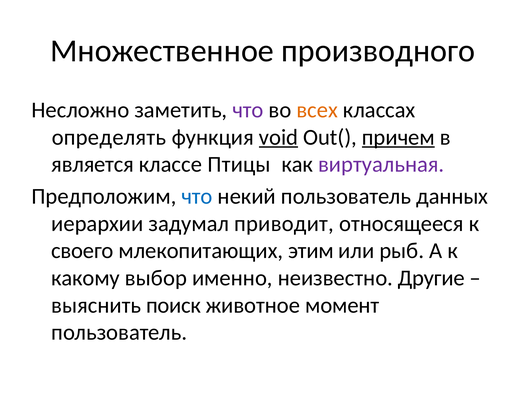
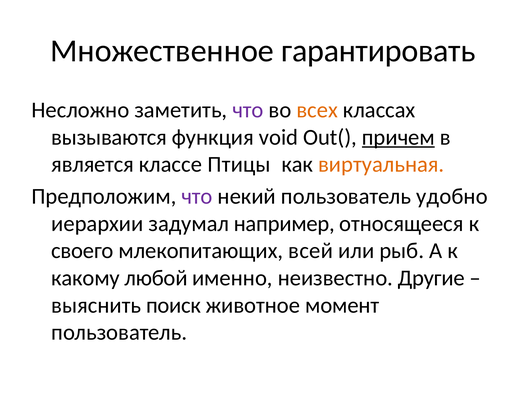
производного: производного -> гарантировать
определять: определять -> вызываются
void underline: present -> none
виртуальная colour: purple -> orange
что at (197, 196) colour: blue -> purple
данных: данных -> удобно
приводит: приводит -> например
этим: этим -> всей
выбор: выбор -> любой
